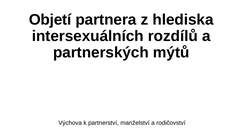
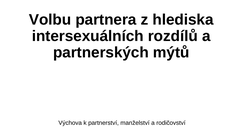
Objetí: Objetí -> Volbu
